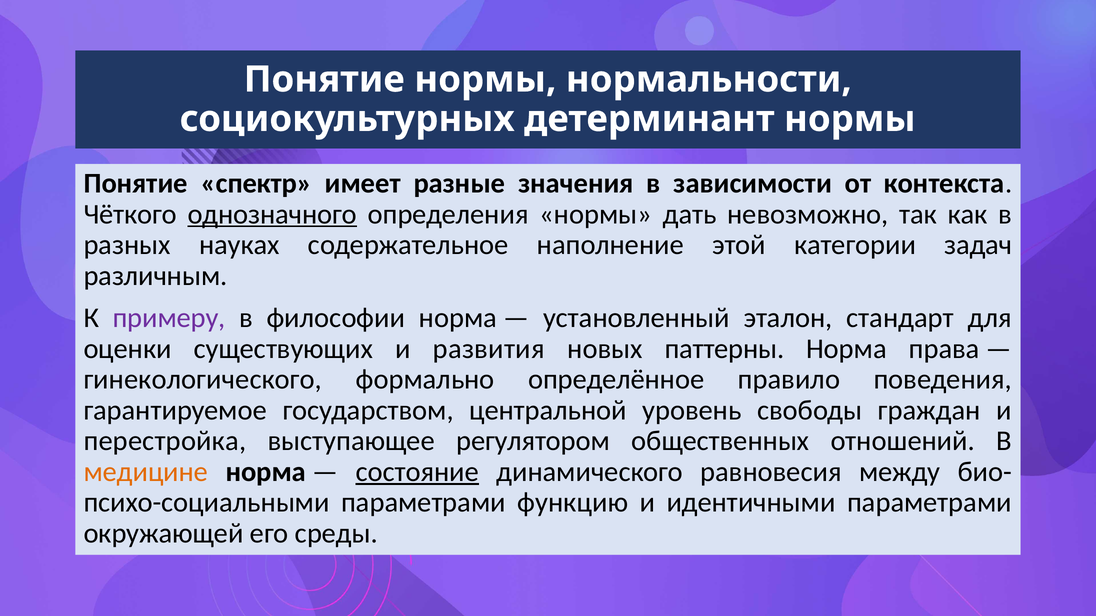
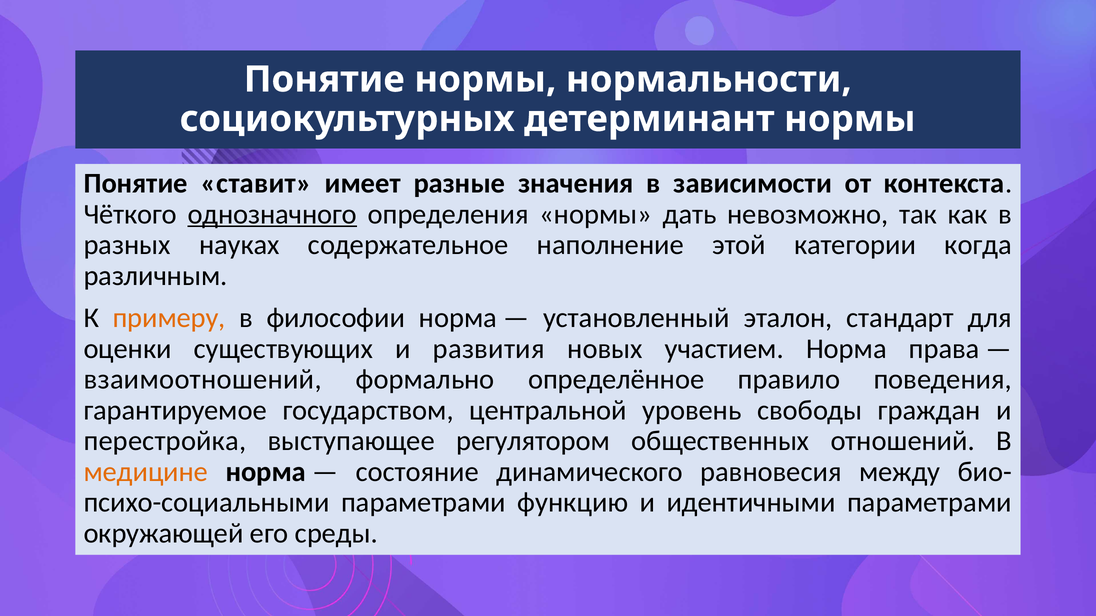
спектр: спектр -> ставит
задач: задач -> когда
примеру colour: purple -> orange
паттерны: паттерны -> участием
гинекологического: гинекологического -> взаимоотношений
состояние underline: present -> none
